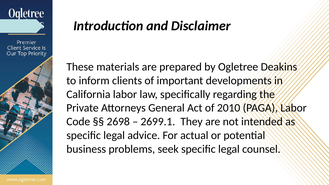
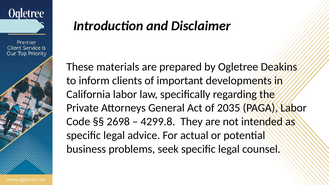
2010: 2010 -> 2035
2699.1: 2699.1 -> 4299.8
